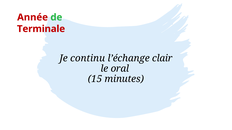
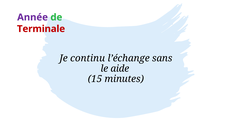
Année colour: red -> purple
clair: clair -> sans
oral: oral -> aide
